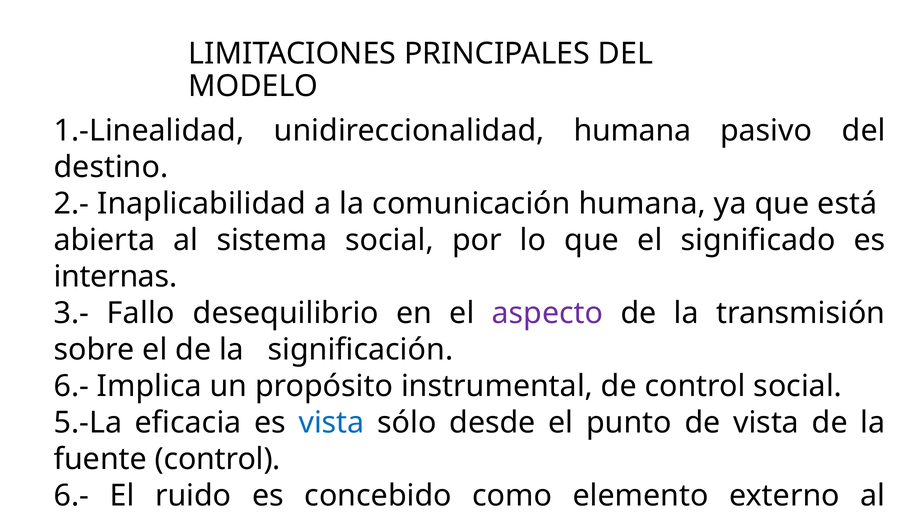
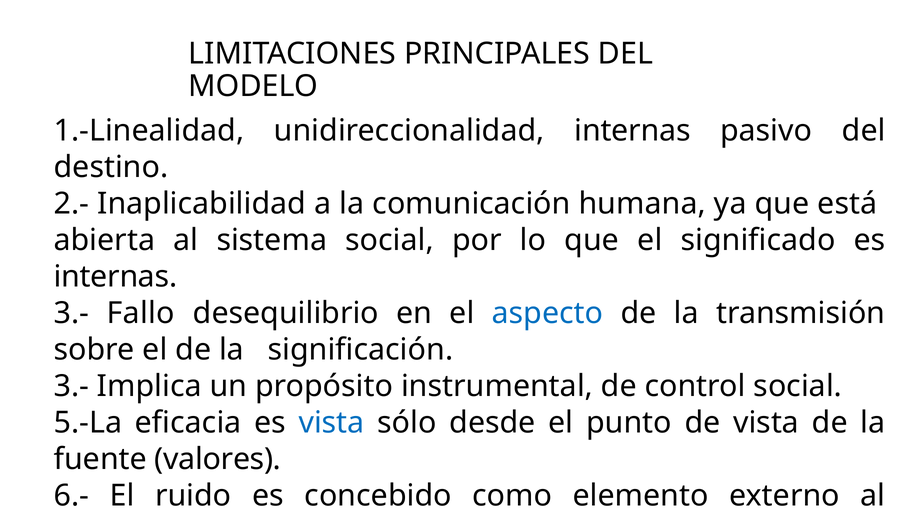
unidireccionalidad humana: humana -> internas
aspecto colour: purple -> blue
6.- at (71, 386): 6.- -> 3.-
fuente control: control -> valores
